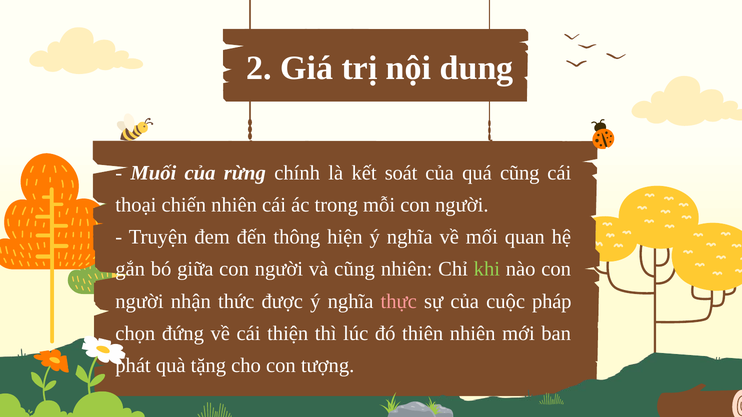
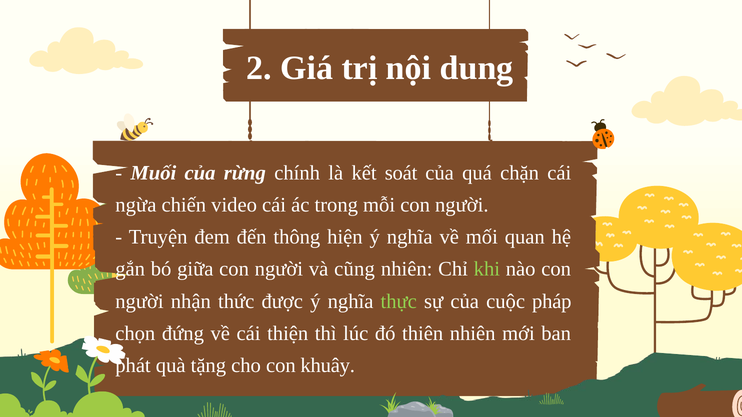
quá cũng: cũng -> chặn
thoại: thoại -> ngừa
chiến nhiên: nhiên -> video
thực colour: pink -> light green
tượng: tượng -> khuây
